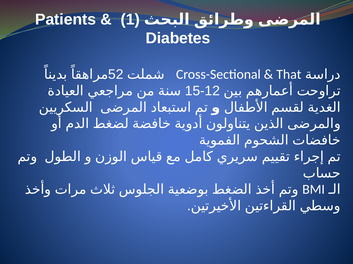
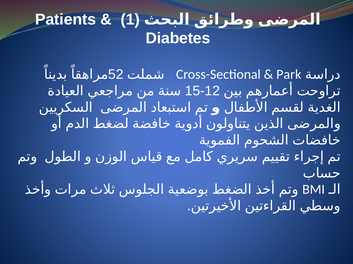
That: That -> Park
